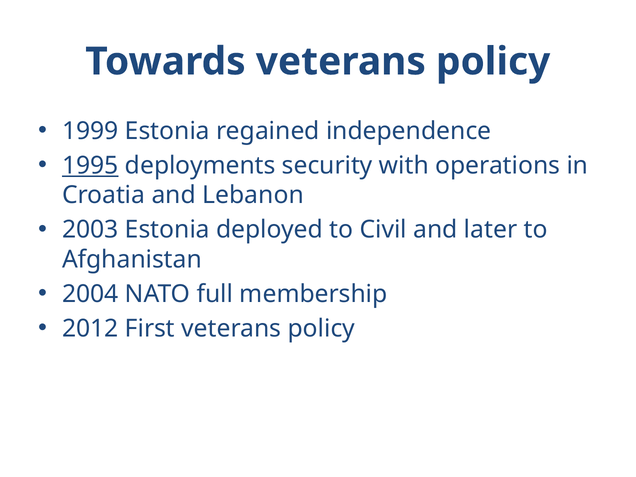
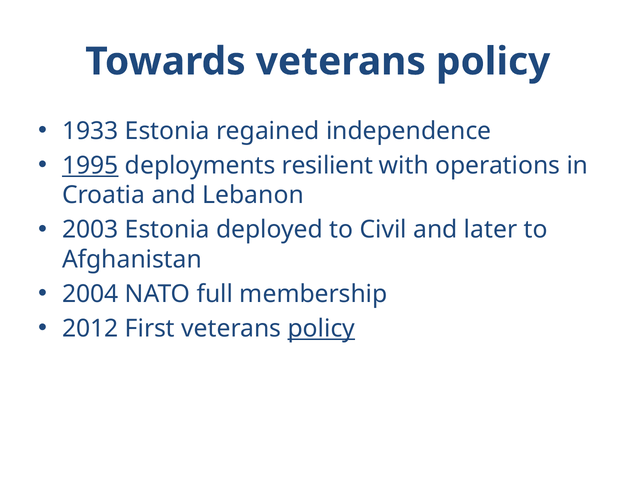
1999: 1999 -> 1933
security: security -> resilient
policy at (321, 329) underline: none -> present
